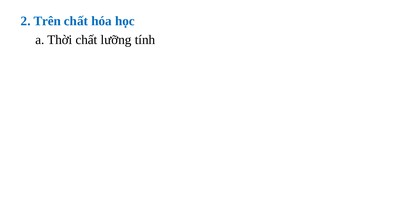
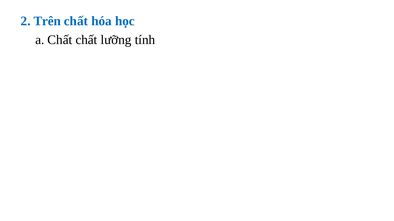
a Thời: Thời -> Chất
